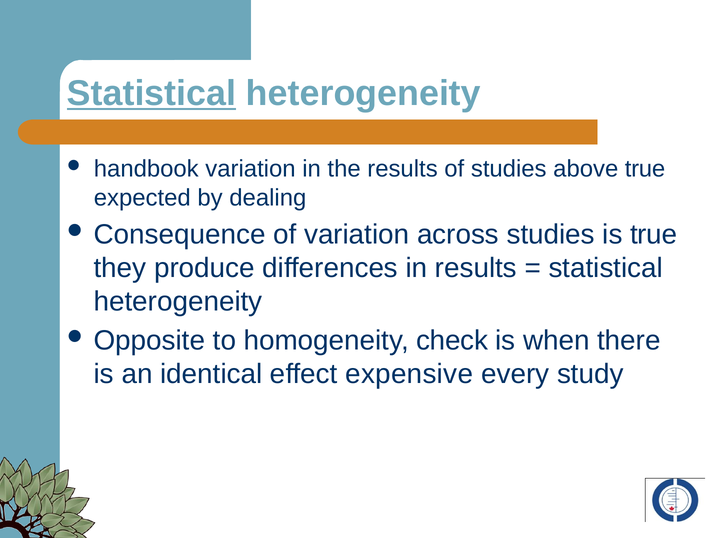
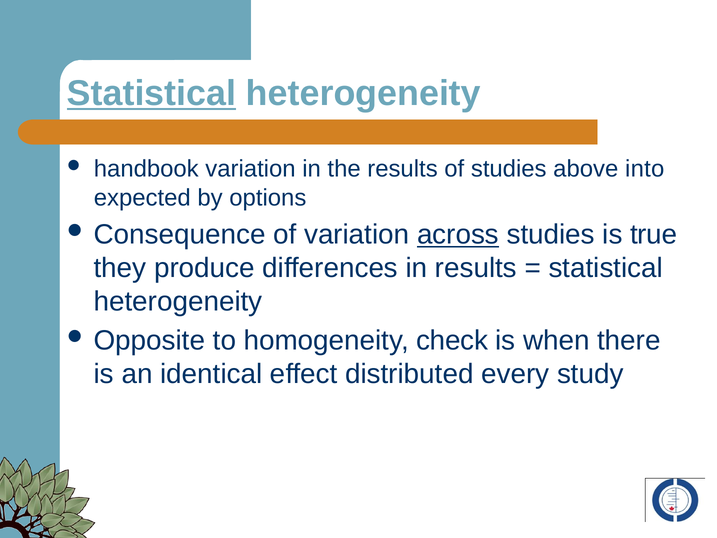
above true: true -> into
dealing: dealing -> options
across underline: none -> present
expensive: expensive -> distributed
